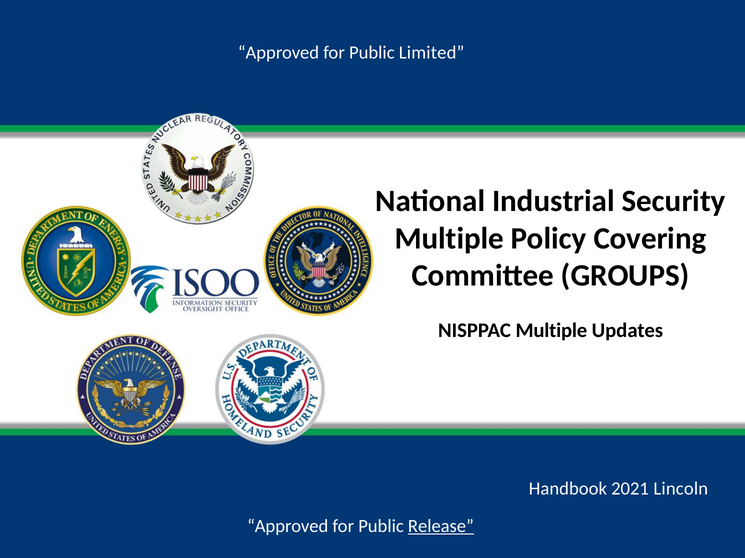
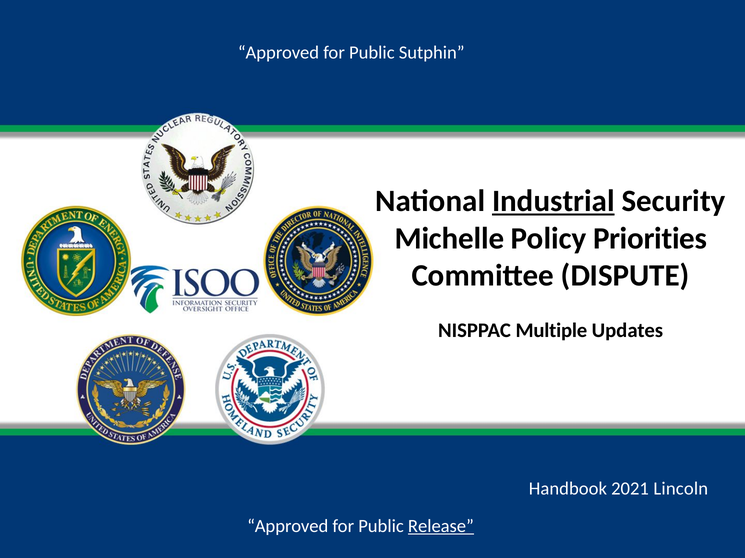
Limited: Limited -> Sutphin
Industrial underline: none -> present
Multiple at (449, 239): Multiple -> Michelle
Covering: Covering -> Priorities
GROUPS: GROUPS -> DISPUTE
